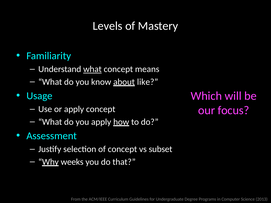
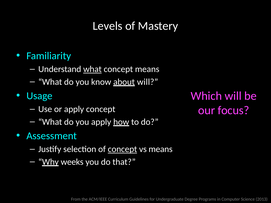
about like: like -> will
concept at (122, 149) underline: none -> present
vs subset: subset -> means
